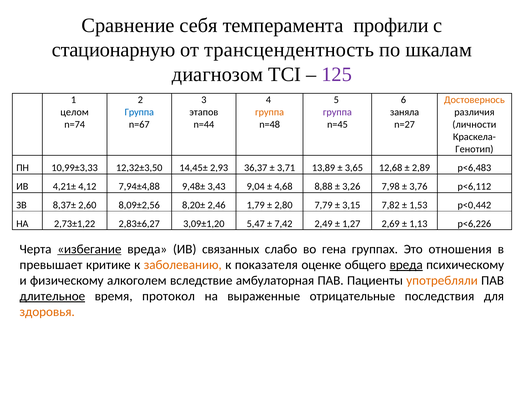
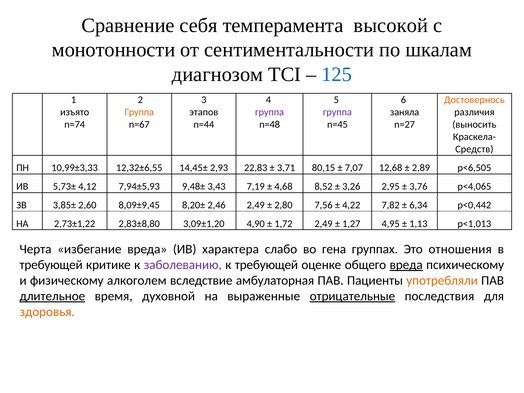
профили: профили -> высокой
стационарную: стационарную -> монотонности
трансцендентность: трансцендентность -> сентиментальности
125 colour: purple -> blue
целом: целом -> изъято
Группа at (139, 112) colour: blue -> orange
группа at (270, 112) colour: orange -> purple
личности: личности -> выносить
Генотип: Генотип -> Средств
12,32±3,50: 12,32±3,50 -> 12,32±6,55
36,37: 36,37 -> 22,83
13,89: 13,89 -> 80,15
3,65: 3,65 -> 7,07
р<6,483: р<6,483 -> р<6,505
4,21±: 4,21± -> 5,73±
7,94±4,88: 7,94±4,88 -> 7,94±5,93
9,04: 9,04 -> 7,19
8,88: 8,88 -> 8,52
7,98: 7,98 -> 2,95
р<6,112: р<6,112 -> р<4,065
8,37±: 8,37± -> 3,85±
8,09±2,56: 8,09±2,56 -> 8,09±9,45
2,46 1,79: 1,79 -> 2,49
7,79: 7,79 -> 7,56
3,15: 3,15 -> 4,22
1,53: 1,53 -> 6,34
2,83±6,27: 2,83±6,27 -> 2,83±8,80
5,47: 5,47 -> 4,90
7,42: 7,42 -> 1,72
2,69: 2,69 -> 4,95
р<6,226: р<6,226 -> р<1,013
избегание underline: present -> none
связанных: связанных -> характера
превышает at (51, 265): превышает -> требующей
заболеванию colour: orange -> purple
к показателя: показателя -> требующей
протокол: протокол -> духовной
отрицательные underline: none -> present
